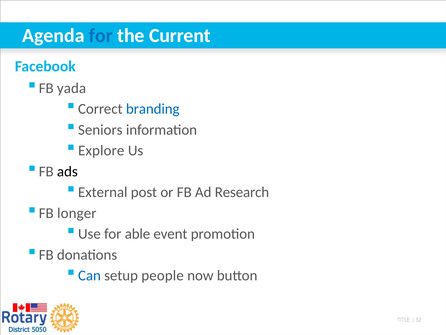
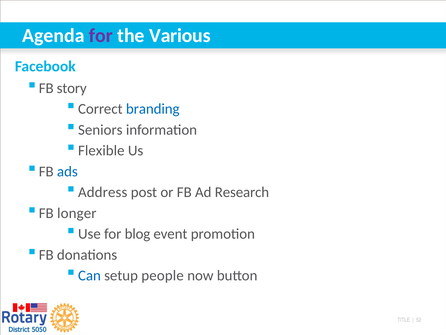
for at (101, 36) colour: blue -> purple
Current: Current -> Various
yada: yada -> story
Explore: Explore -> Flexible
ads colour: black -> blue
External: External -> Address
able: able -> blog
